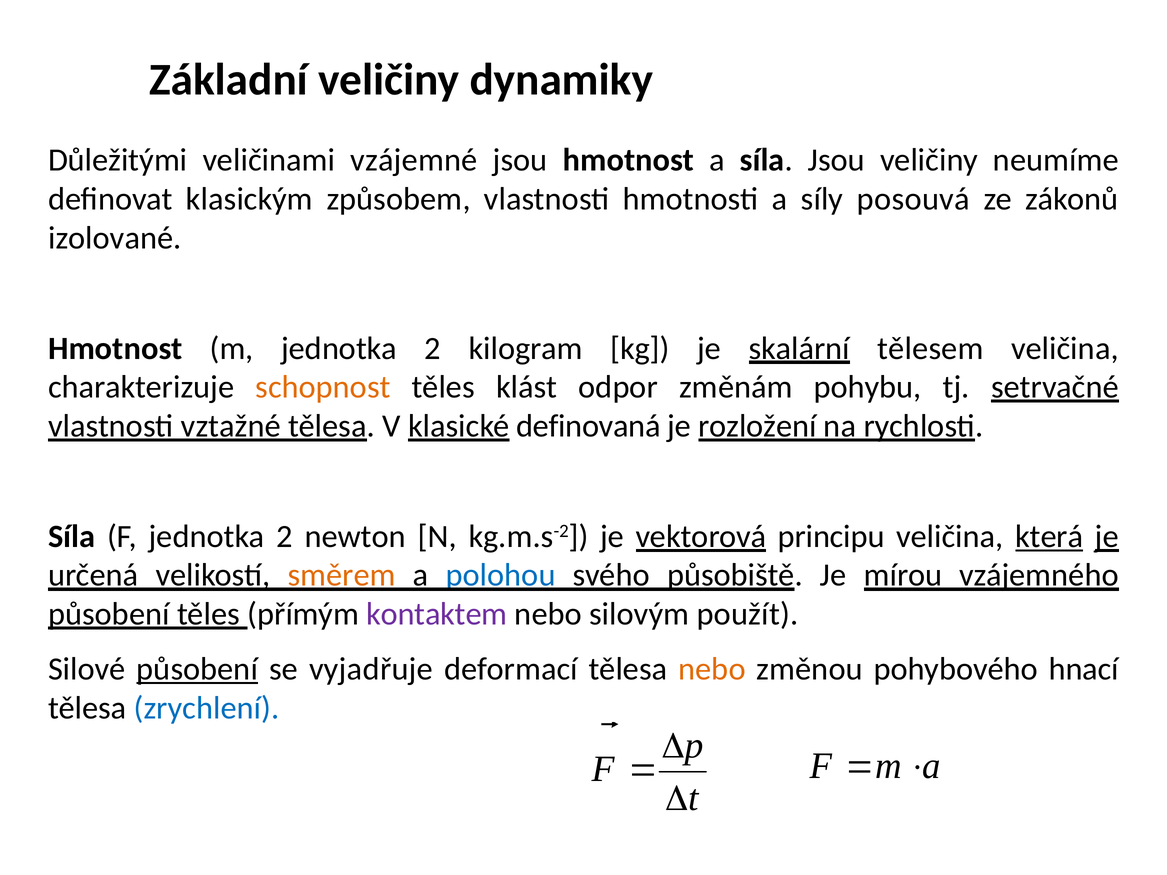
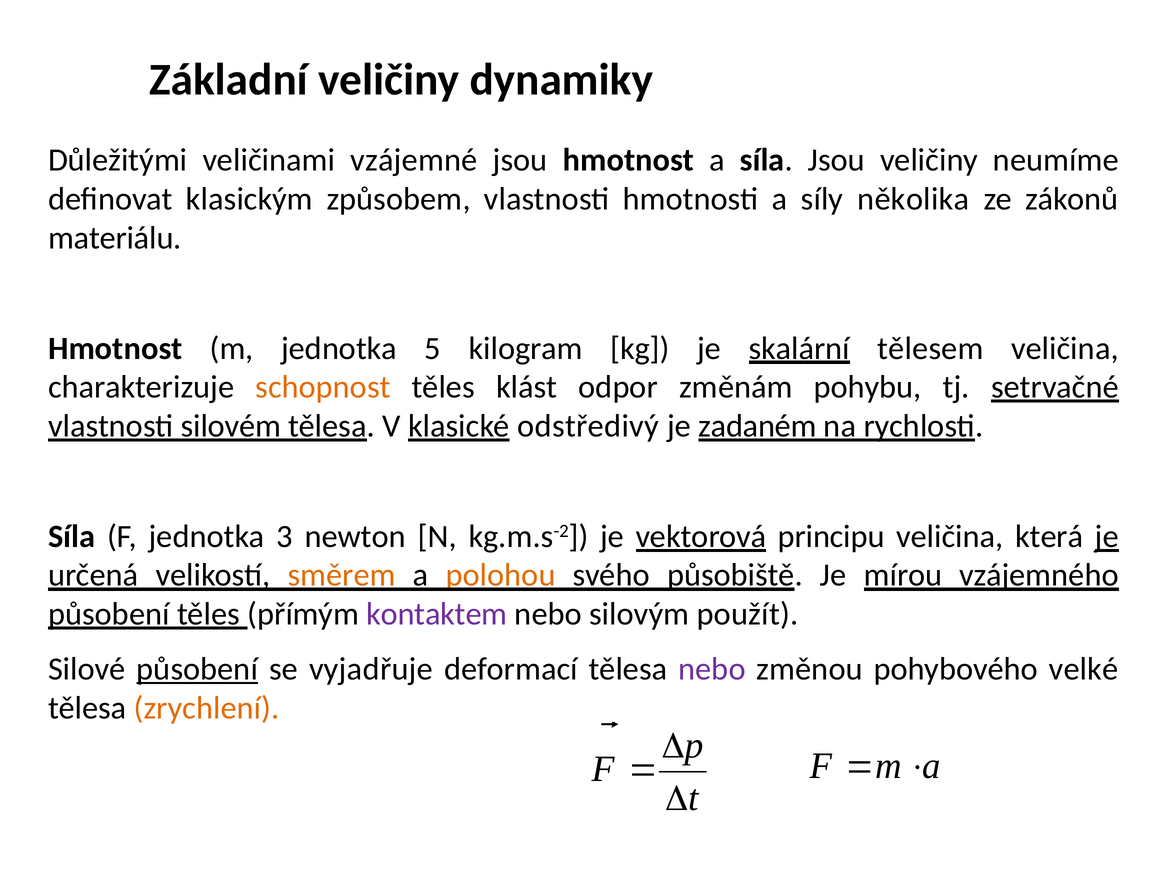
posouvá: posouvá -> několika
izolované: izolované -> materiálu
m jednotka 2: 2 -> 5
vztažné: vztažné -> silovém
definovaná: definovaná -> odstředivý
rozložení: rozložení -> zadaném
F jednotka 2: 2 -> 3
která underline: present -> none
polohou colour: blue -> orange
nebo at (712, 669) colour: orange -> purple
hnací: hnací -> velké
zrychlení colour: blue -> orange
